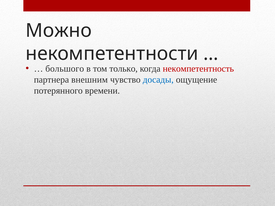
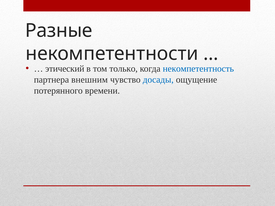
Можно: Можно -> Разные
большого: большого -> этический
некомпетентность colour: red -> blue
